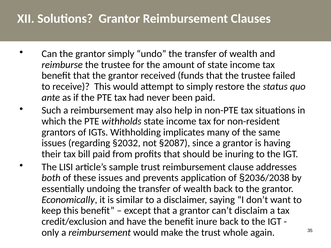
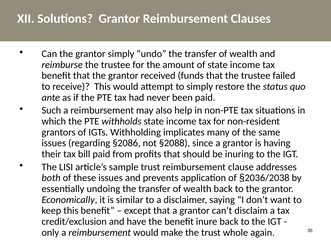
§2032: §2032 -> §2086
§2087: §2087 -> §2088
